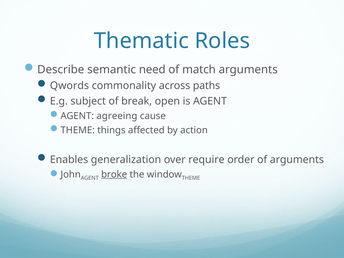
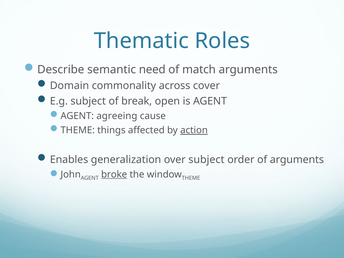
Qwords: Qwords -> Domain
paths: paths -> cover
action underline: none -> present
over require: require -> subject
